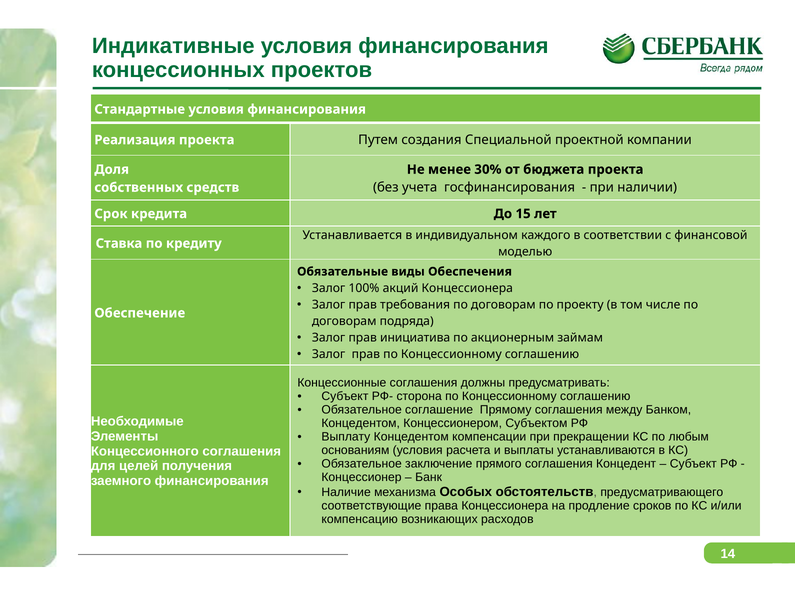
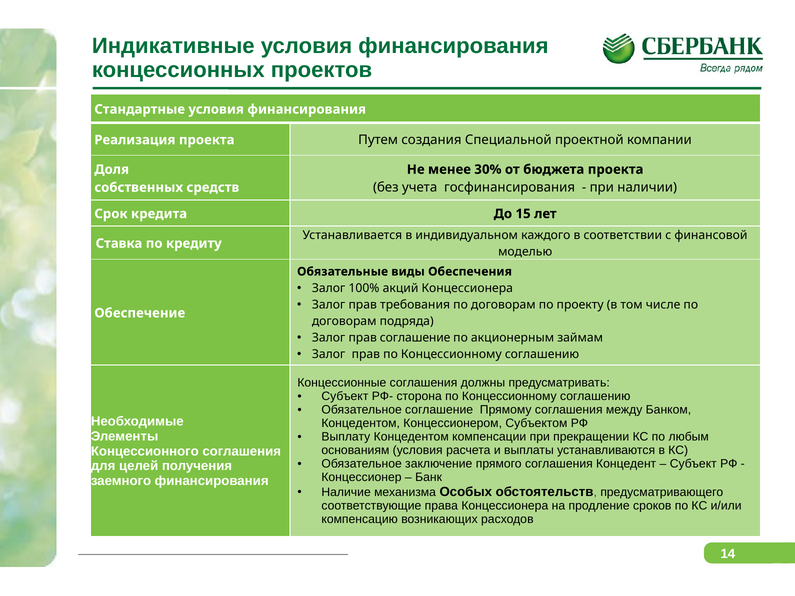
прав инициатива: инициатива -> соглашение
